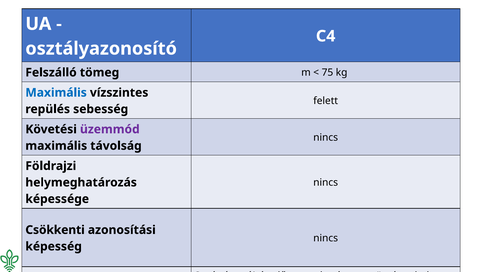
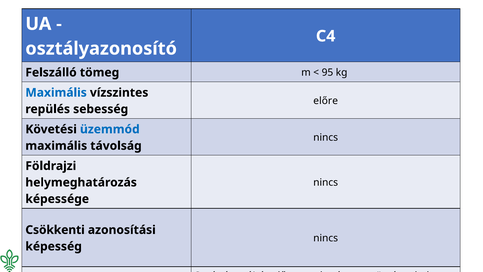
75: 75 -> 95
felett at (326, 101): felett -> előre
üzemmód colour: purple -> blue
